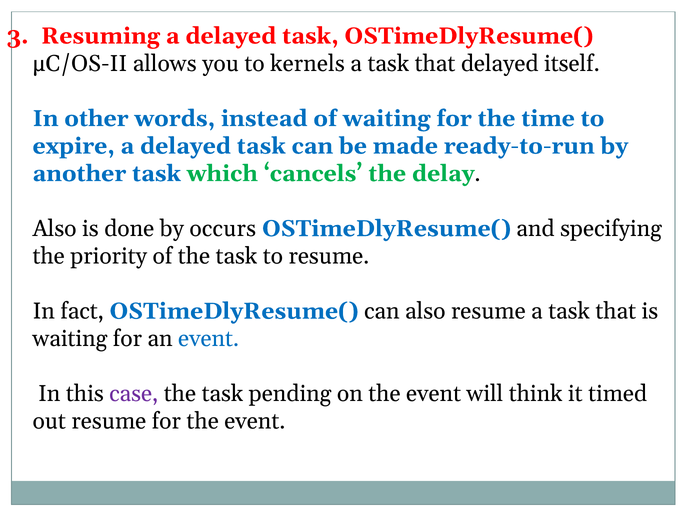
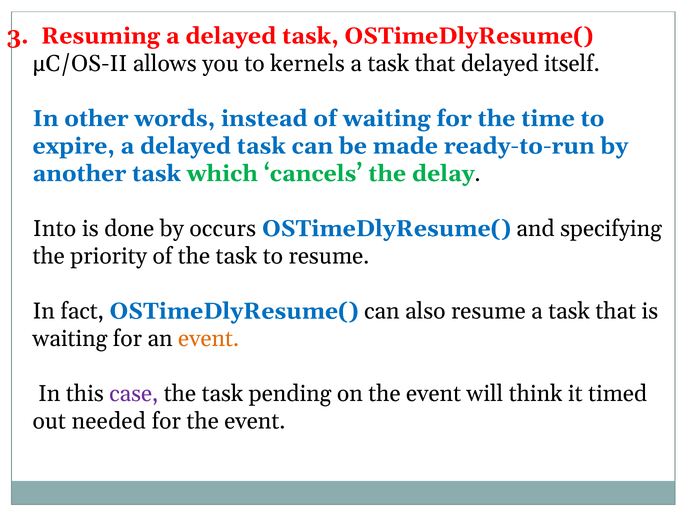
Also at (55, 228): Also -> Into
event at (209, 338) colour: blue -> orange
out resume: resume -> needed
